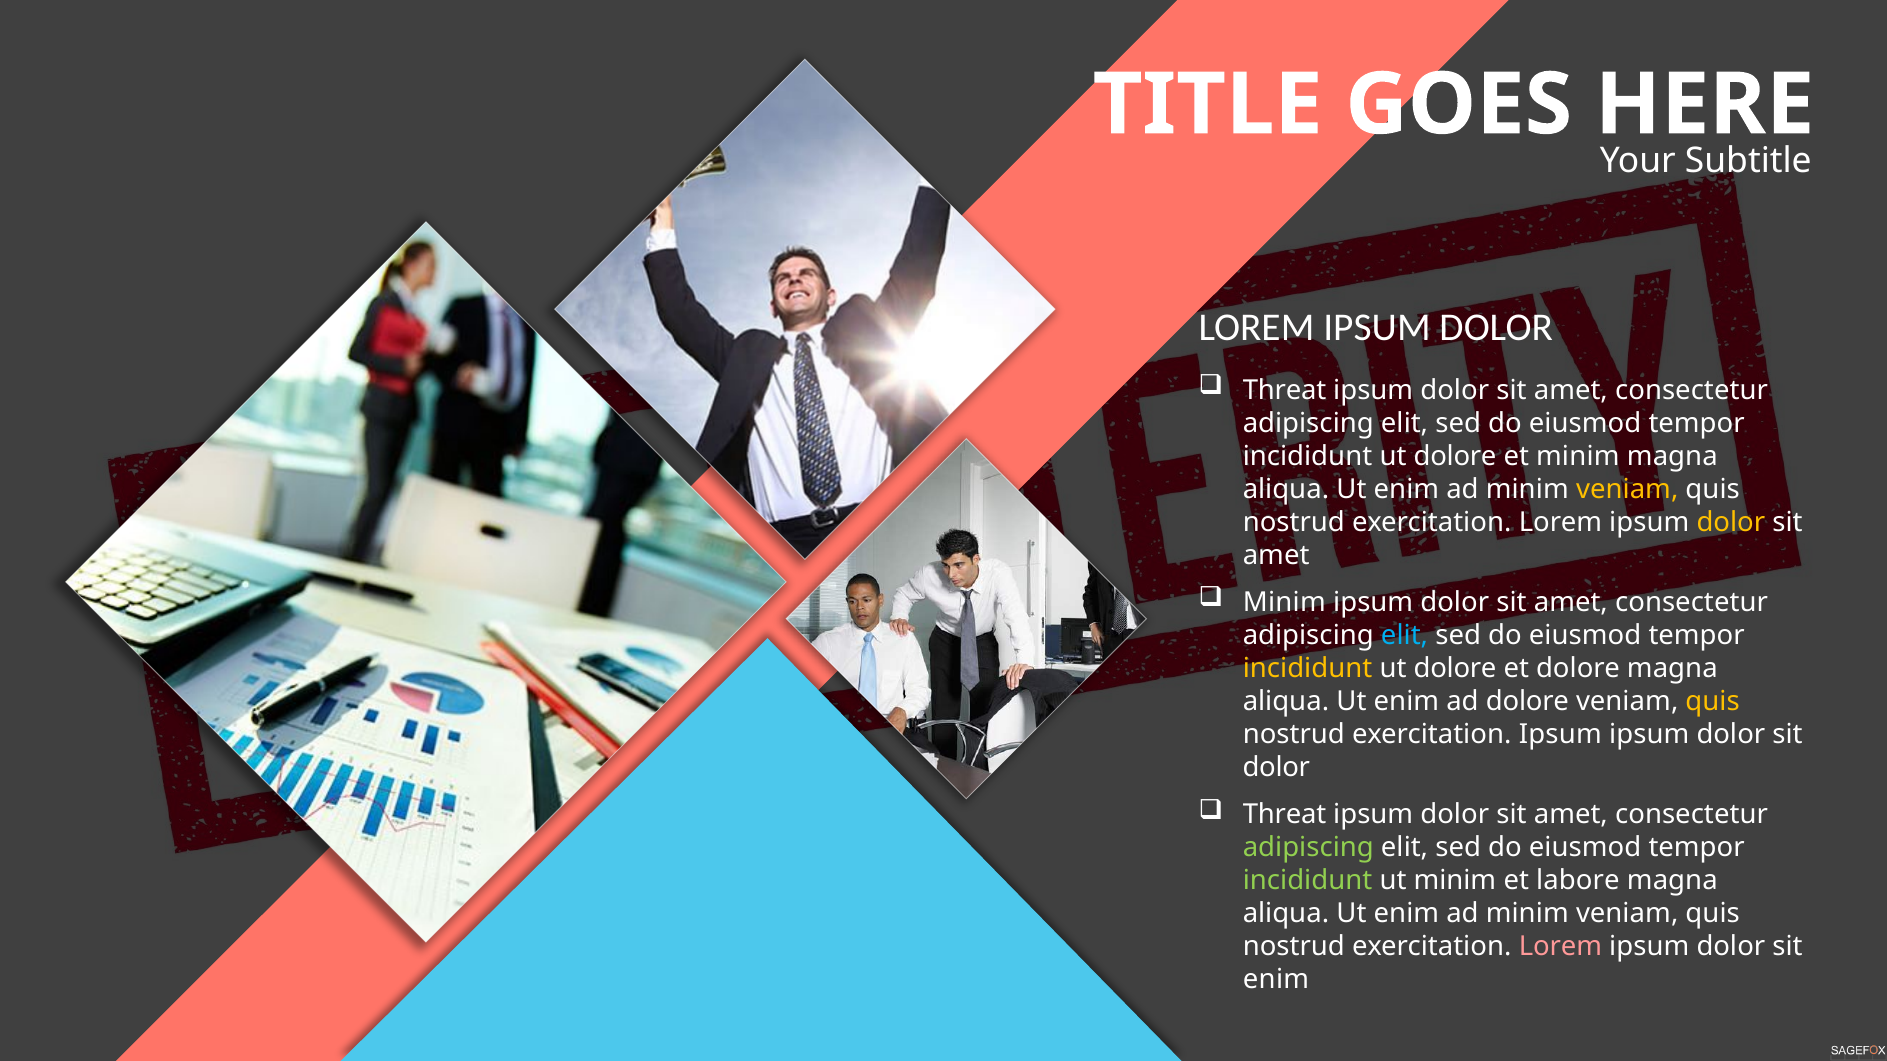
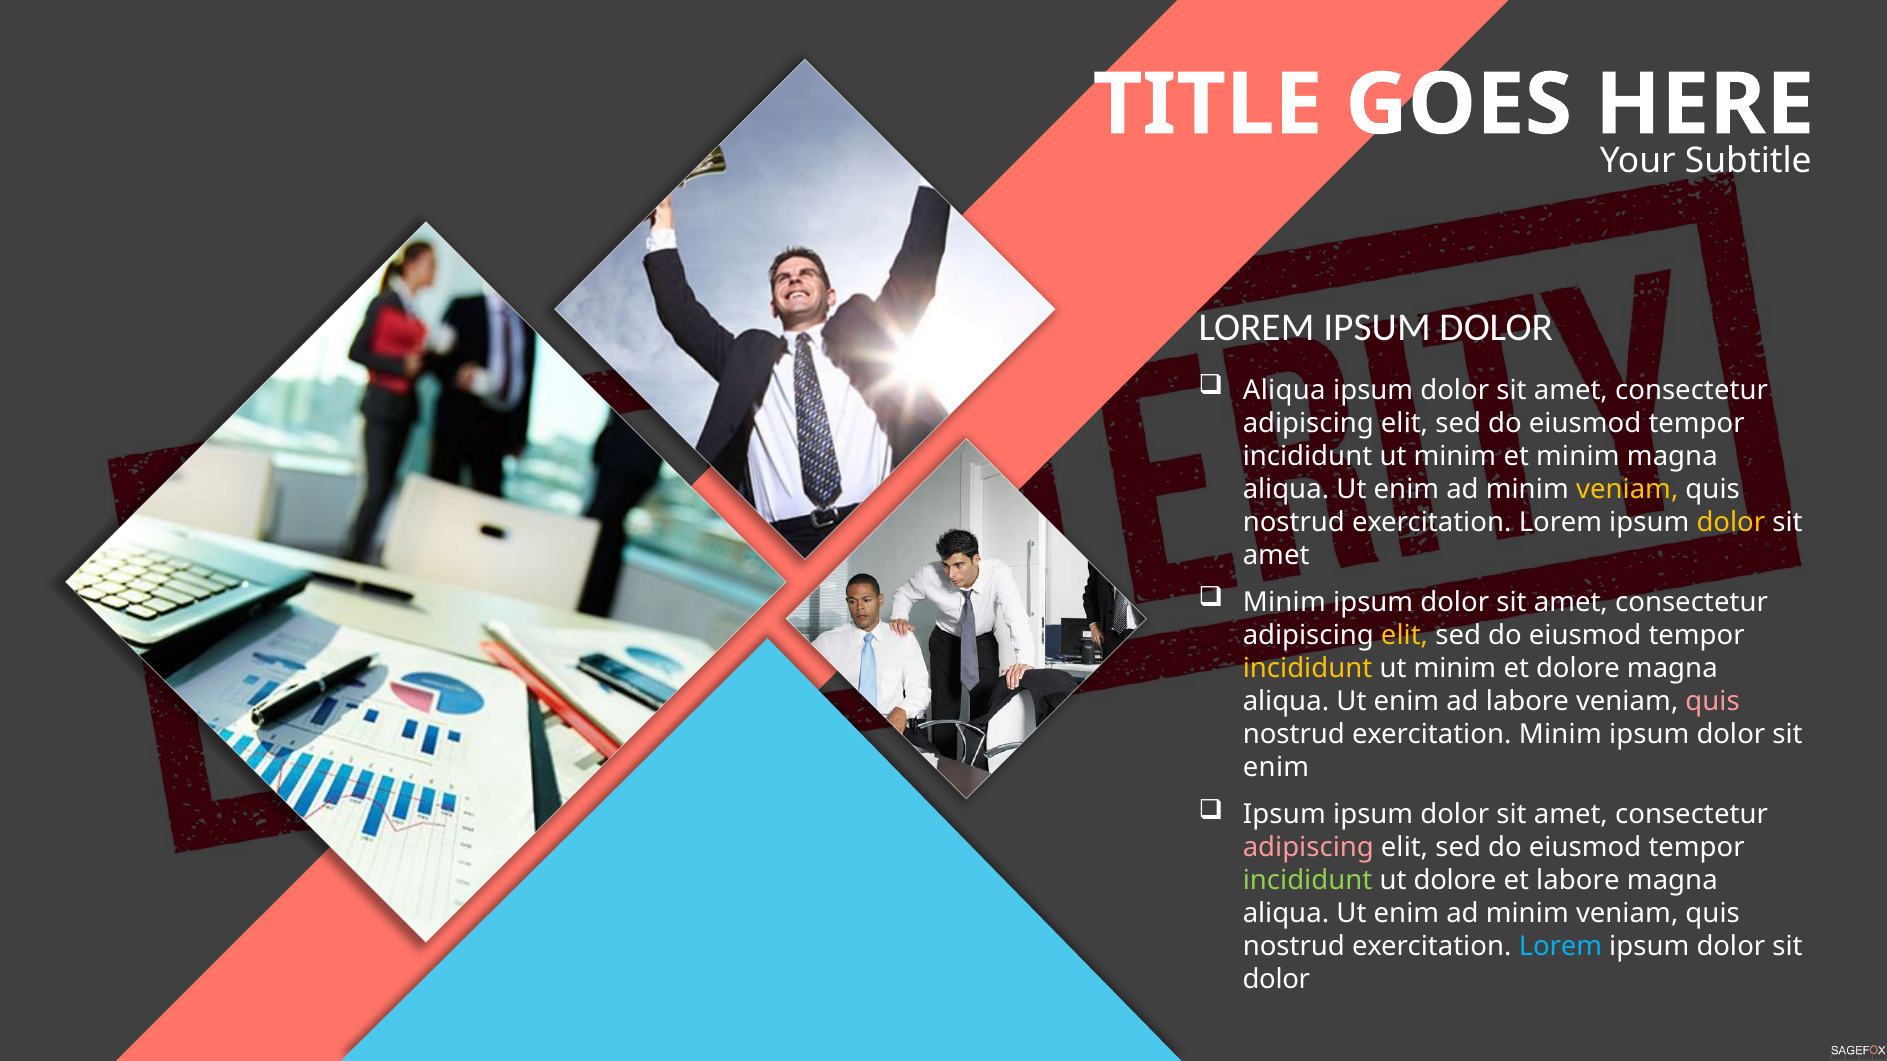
Threat at (1285, 390): Threat -> Aliqua
dolore at (1455, 456): dolore -> minim
elit at (1405, 636) colour: light blue -> yellow
dolore at (1455, 669): dolore -> minim
ad dolore: dolore -> labore
quis at (1713, 702) colour: yellow -> pink
exercitation Ipsum: Ipsum -> Minim
dolor at (1276, 768): dolor -> enim
Threat at (1285, 815): Threat -> Ipsum
adipiscing at (1308, 848) colour: light green -> pink
ut minim: minim -> dolore
Lorem at (1560, 947) colour: pink -> light blue
enim at (1276, 980): enim -> dolor
